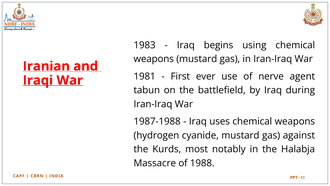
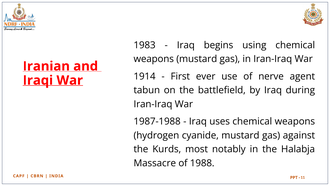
1981: 1981 -> 1914
